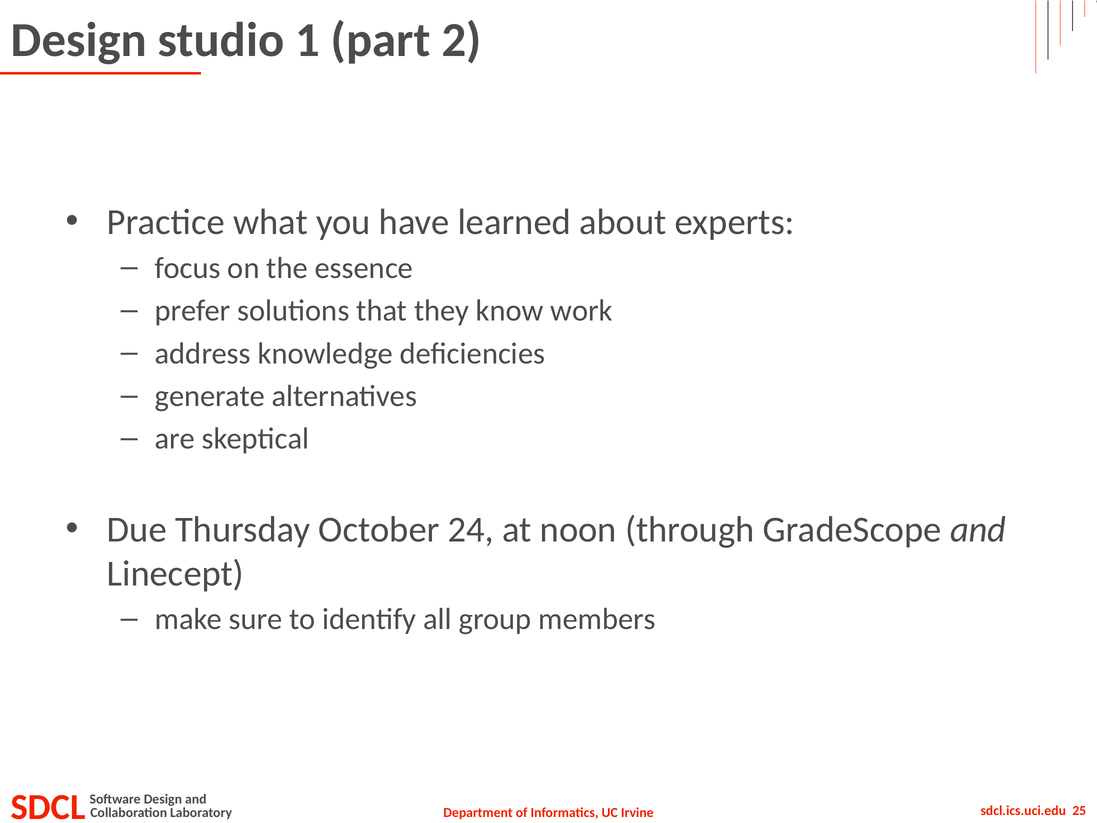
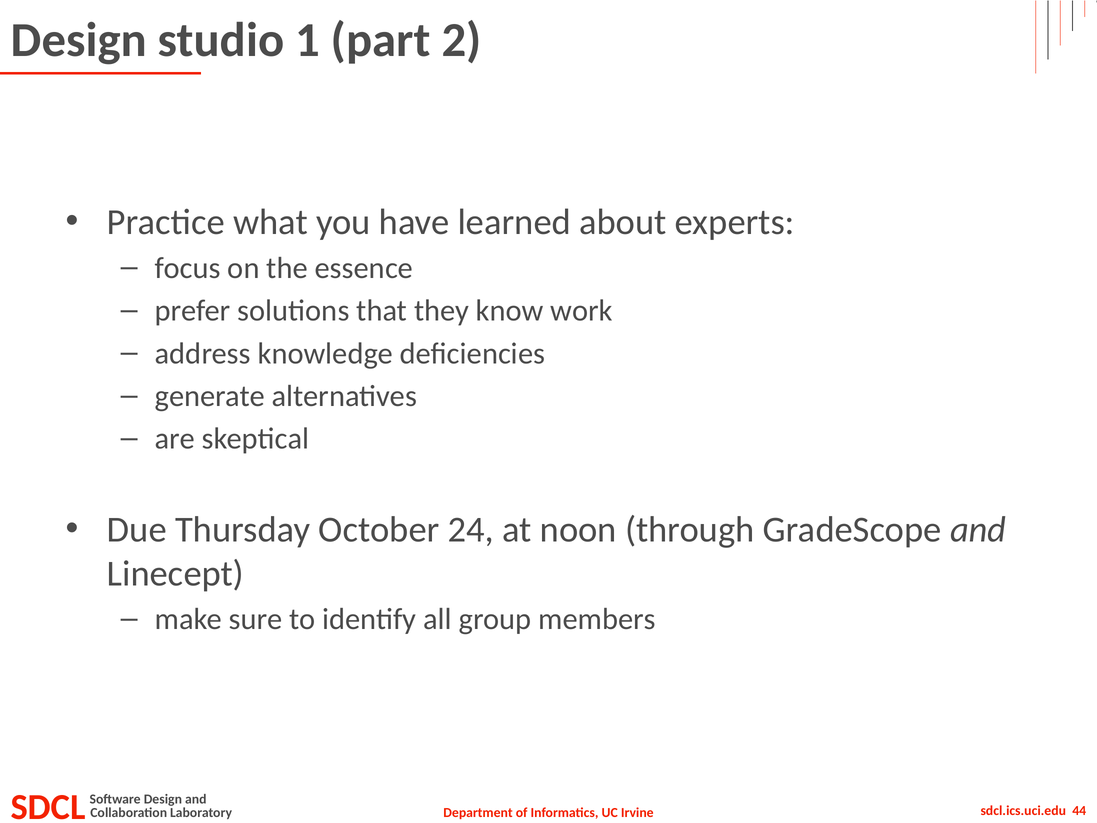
25: 25 -> 44
